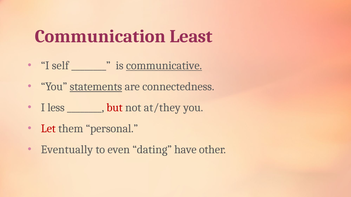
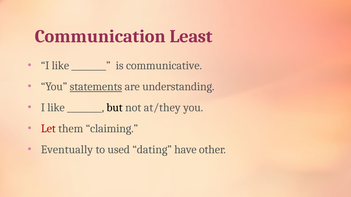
self at (60, 66): self -> like
communicative underline: present -> none
connectedness: connectedness -> understanding
less at (56, 108): less -> like
but colour: red -> black
personal: personal -> claiming
even: even -> used
